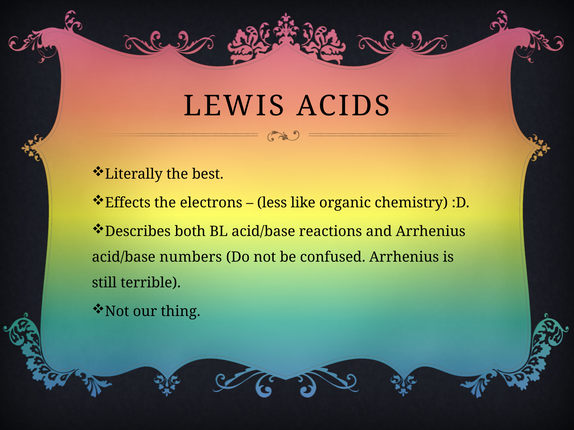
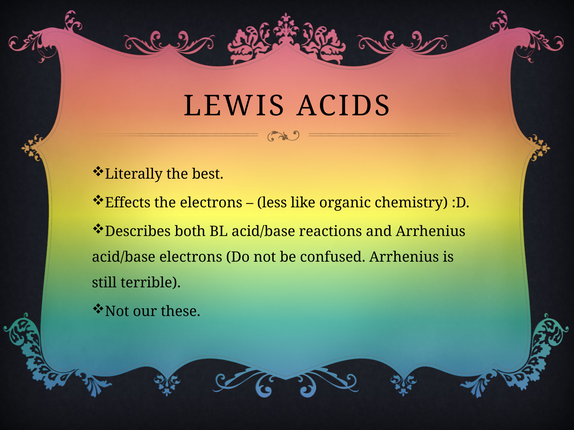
acid/base numbers: numbers -> electrons
thing: thing -> these
